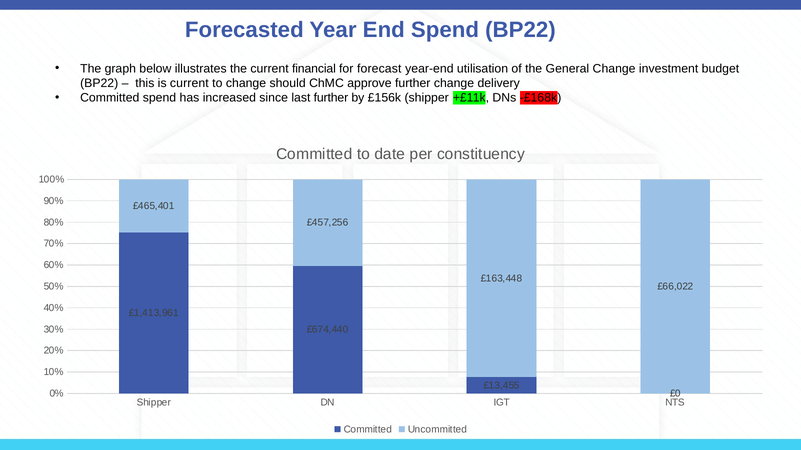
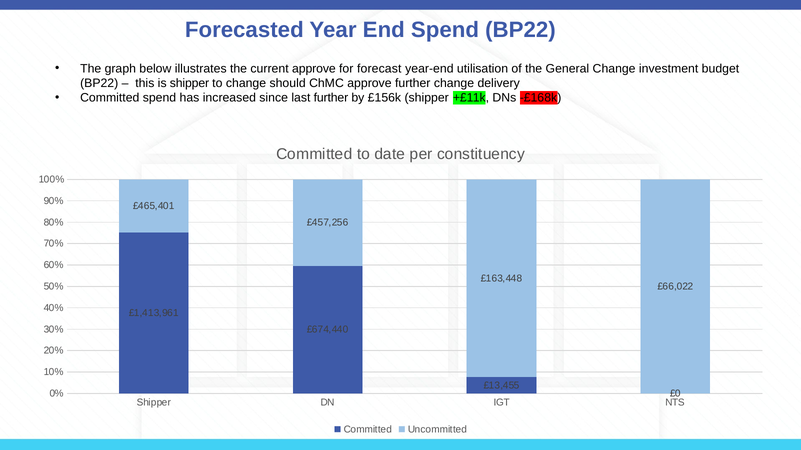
current financial: financial -> approve
is current: current -> shipper
